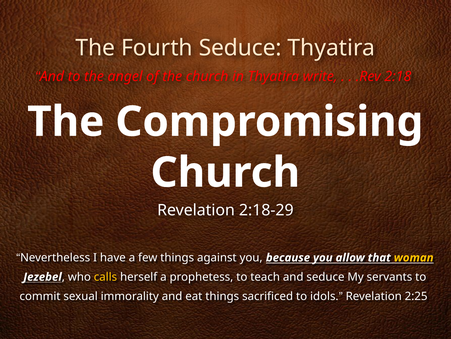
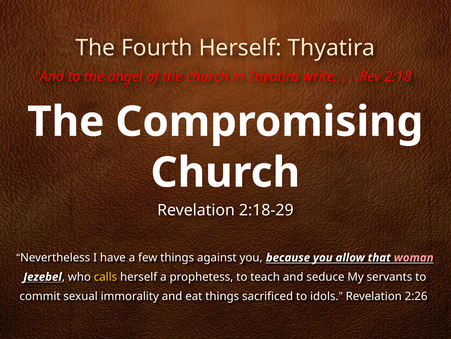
Fourth Seduce: Seduce -> Herself
woman colour: yellow -> pink
2:25: 2:25 -> 2:26
